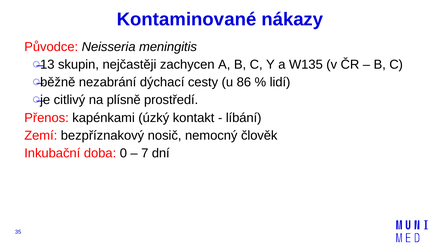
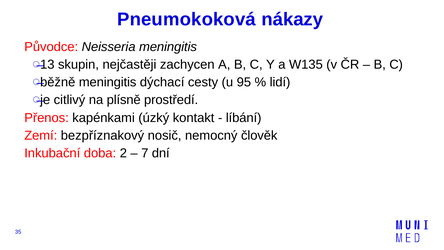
Kontaminované: Kontaminované -> Pneumokoková
běžně nezabrání: nezabrání -> meningitis
86: 86 -> 95
0: 0 -> 2
